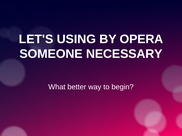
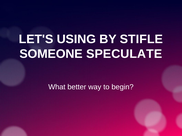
OPERA: OPERA -> STIFLE
NECESSARY: NECESSARY -> SPECULATE
